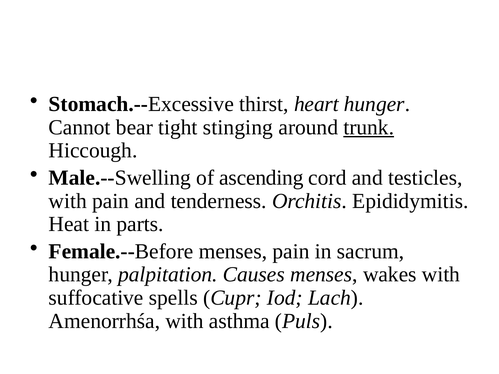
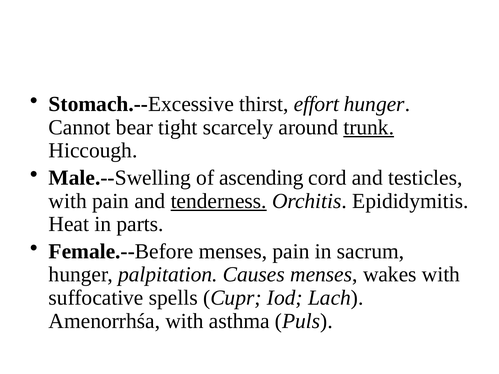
heart: heart -> effort
stinging: stinging -> scarcely
tenderness underline: none -> present
